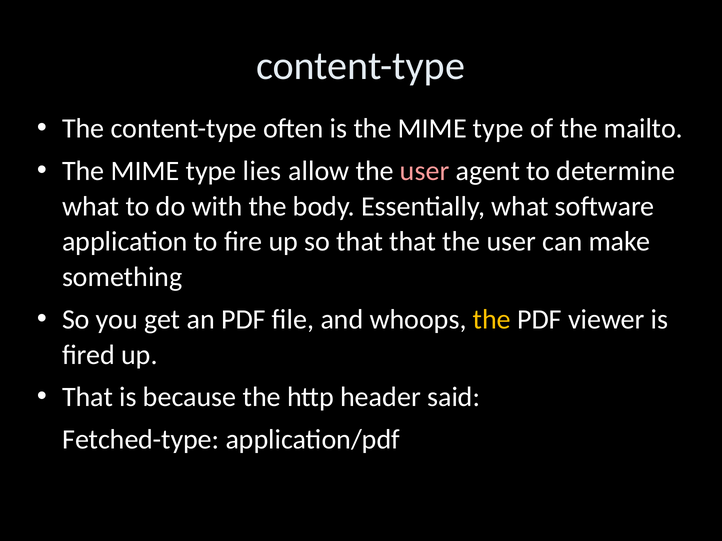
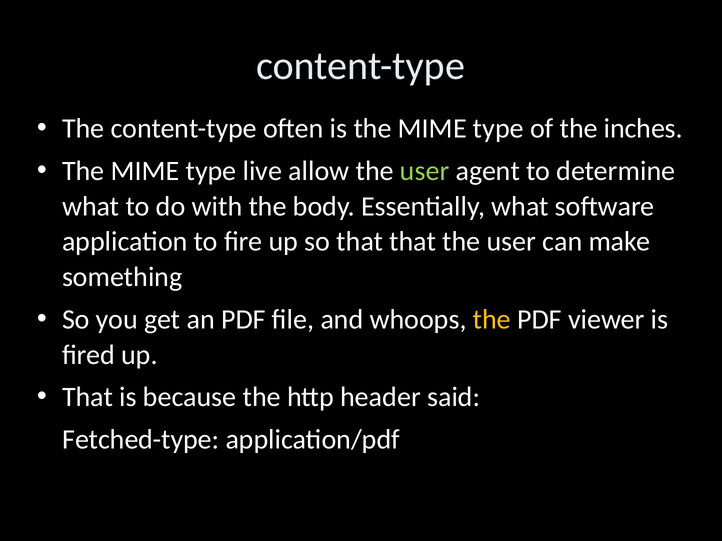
mailto: mailto -> inches
lies: lies -> live
user at (425, 171) colour: pink -> light green
